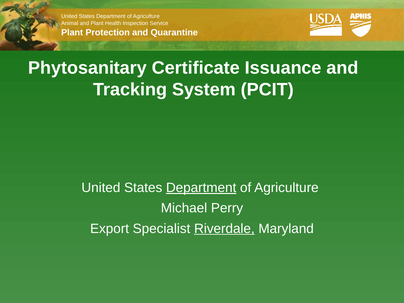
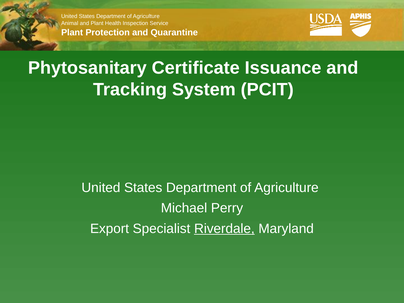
Department at (201, 188) underline: present -> none
